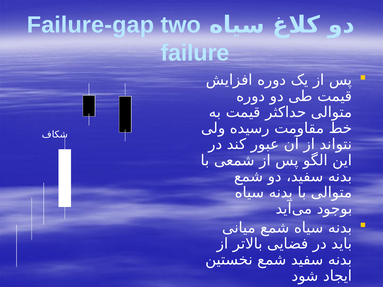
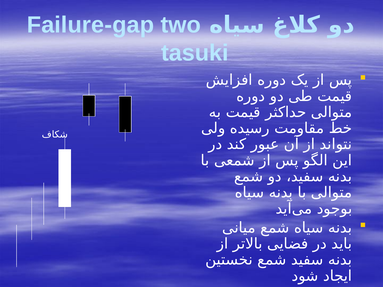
failure: failure -> tasuki
